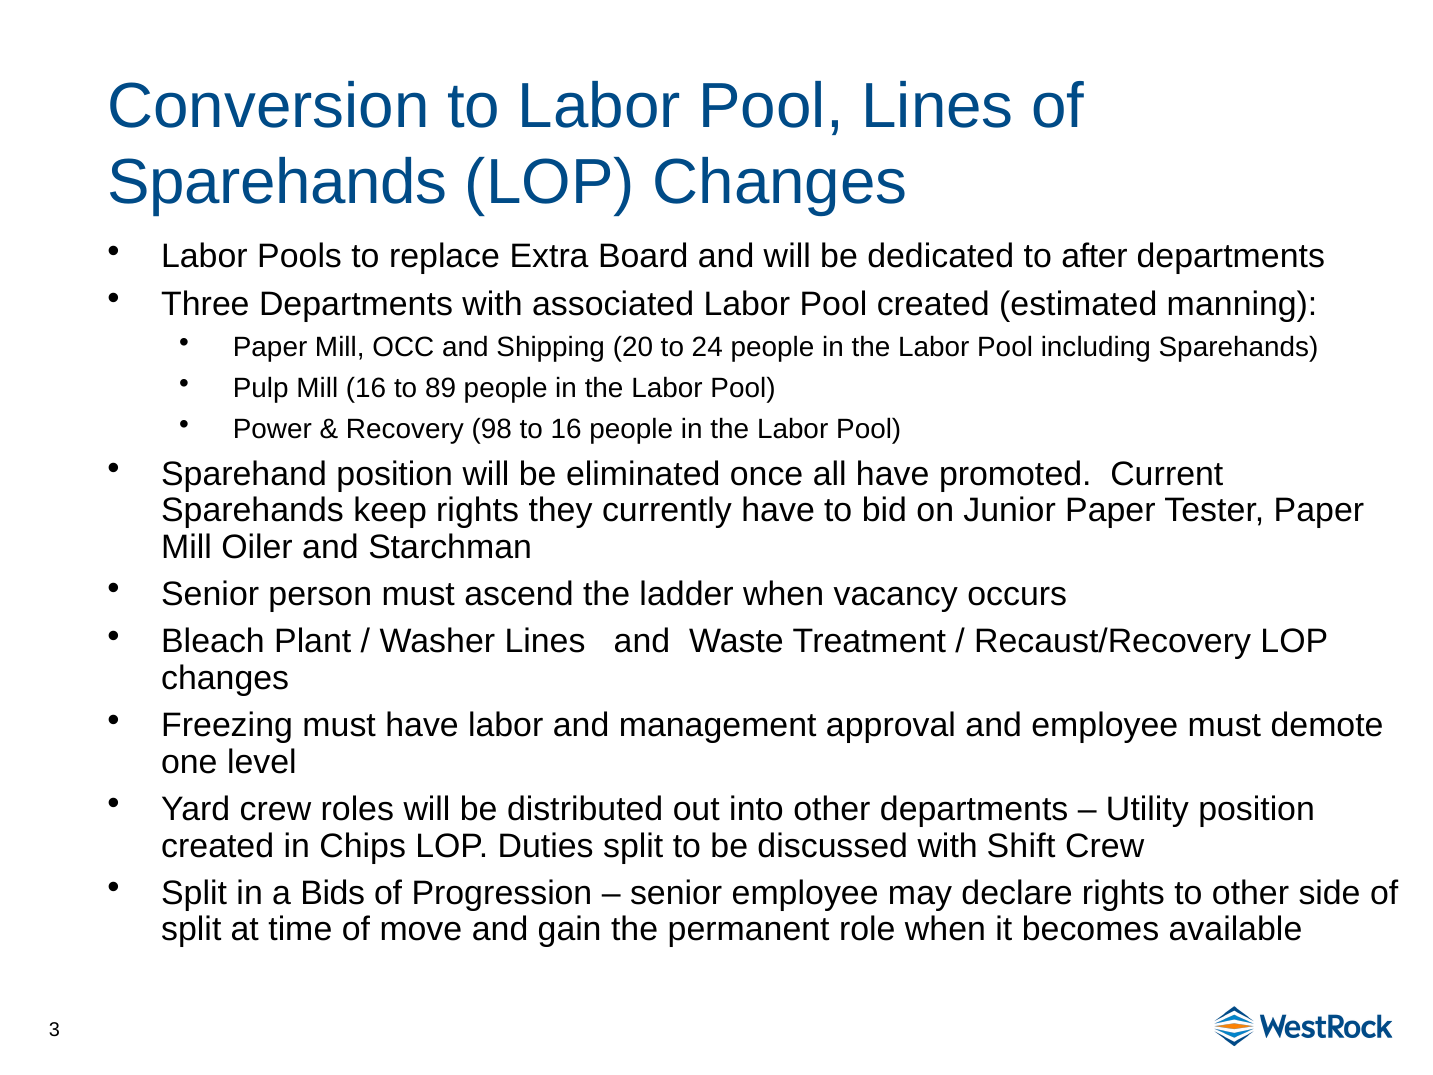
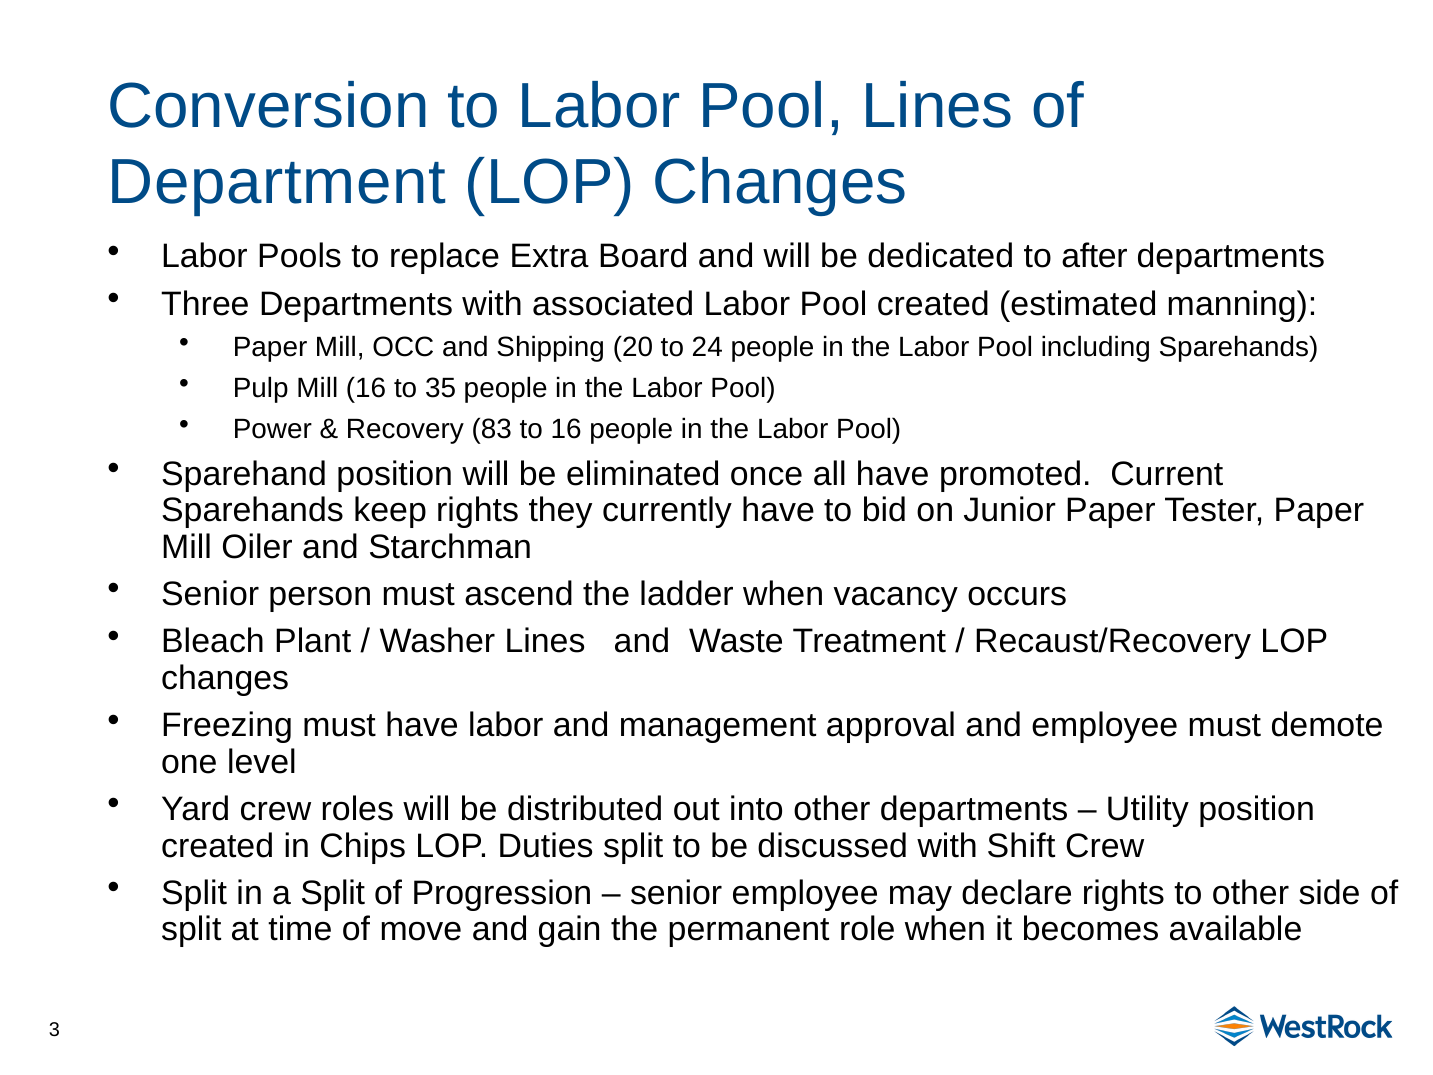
Sparehands at (278, 183): Sparehands -> Department
89: 89 -> 35
98: 98 -> 83
a Bids: Bids -> Split
